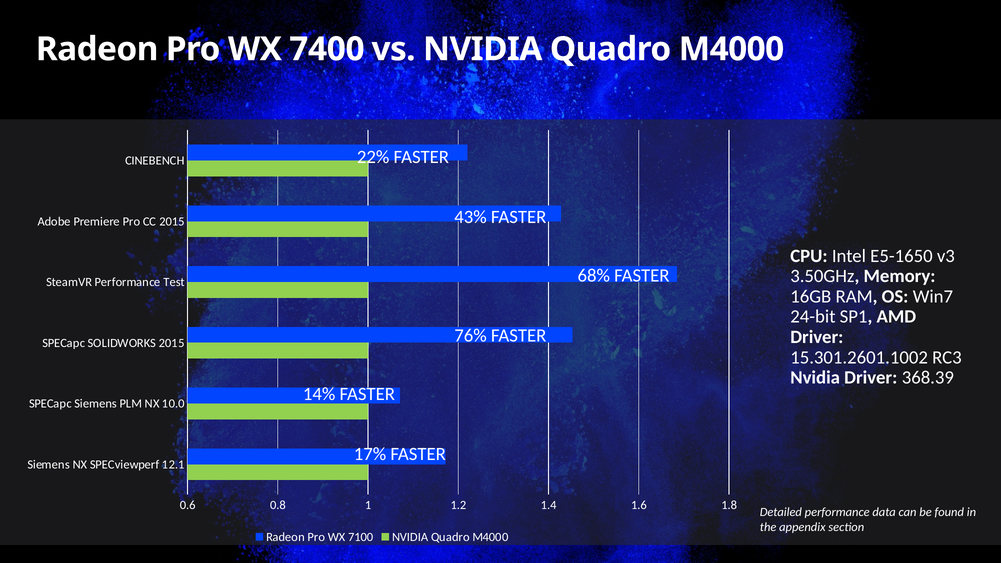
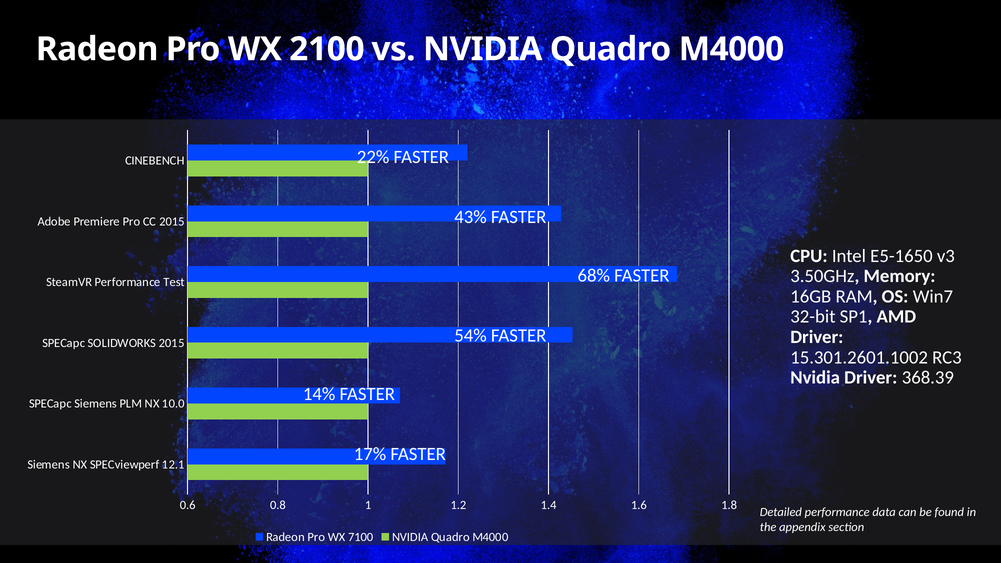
7400: 7400 -> 2100
24-bit: 24-bit -> 32-bit
76%: 76% -> 54%
